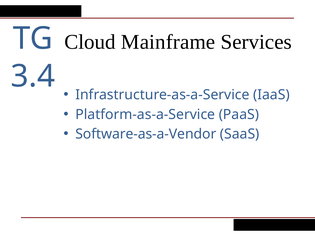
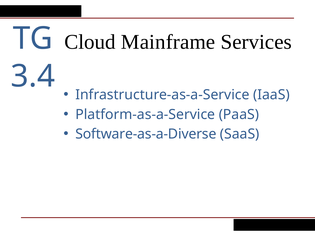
Software-as-a-Vendor: Software-as-a-Vendor -> Software-as-a-Diverse
